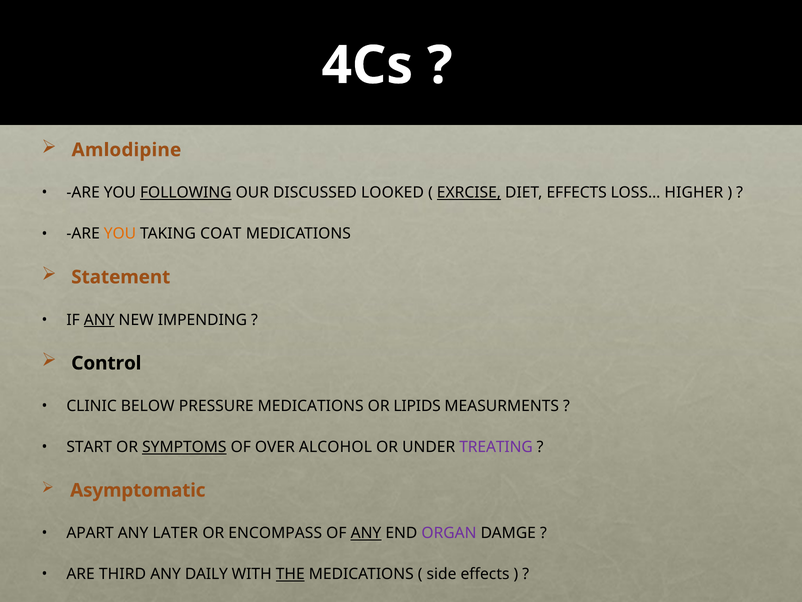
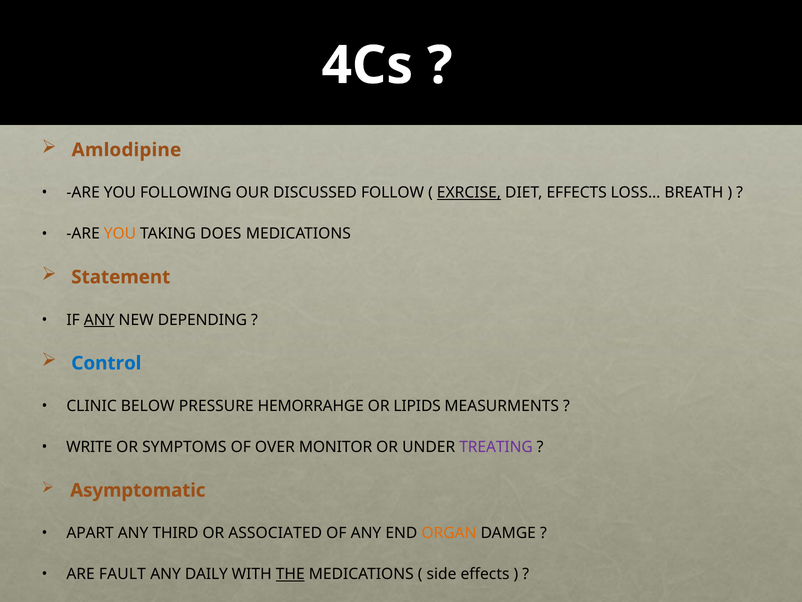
FOLLOWING underline: present -> none
LOOKED: LOOKED -> FOLLOW
HIGHER: HIGHER -> BREATH
COAT: COAT -> DOES
IMPENDING: IMPENDING -> DEPENDING
Control colour: black -> blue
PRESSURE MEDICATIONS: MEDICATIONS -> HEMORRAHGE
START: START -> WRITE
SYMPTOMS underline: present -> none
ALCOHOL: ALCOHOL -> MONITOR
LATER: LATER -> THIRD
ENCOMPASS: ENCOMPASS -> ASSOCIATED
ANY at (366, 533) underline: present -> none
ORGAN colour: purple -> orange
THIRD: THIRD -> FAULT
